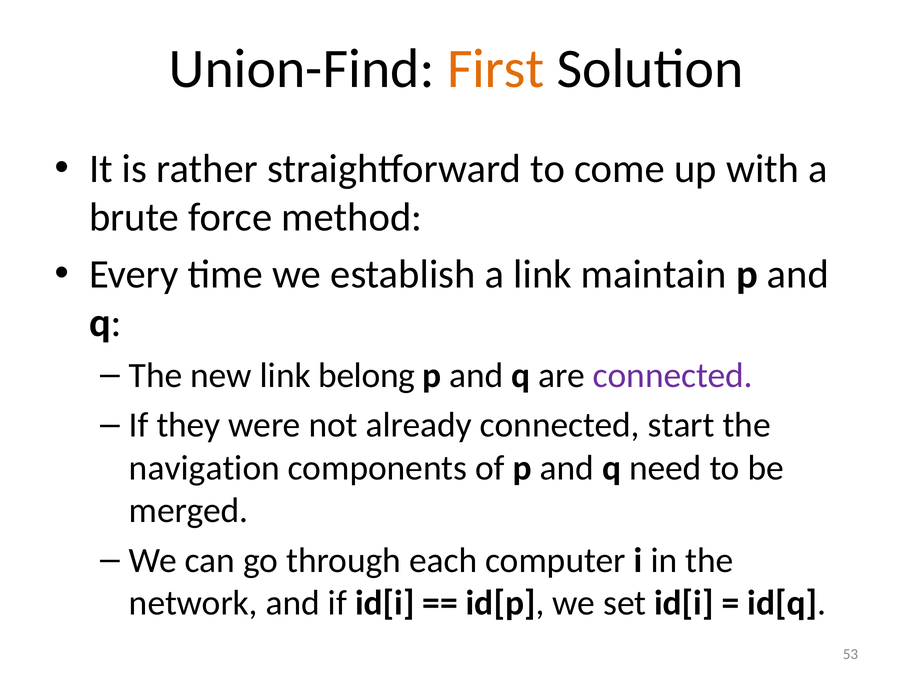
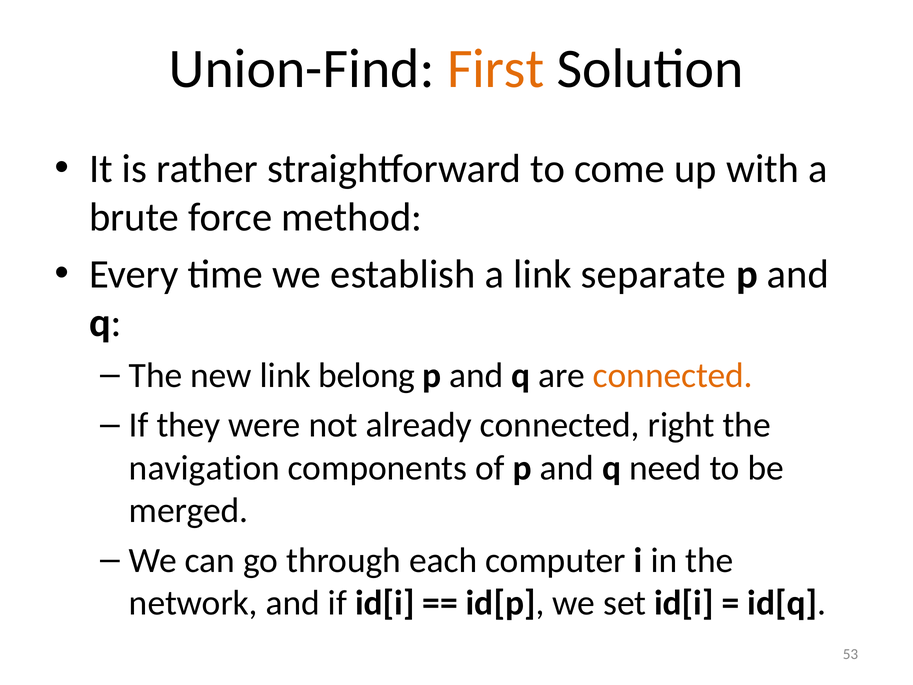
maintain: maintain -> separate
connected at (673, 375) colour: purple -> orange
start: start -> right
